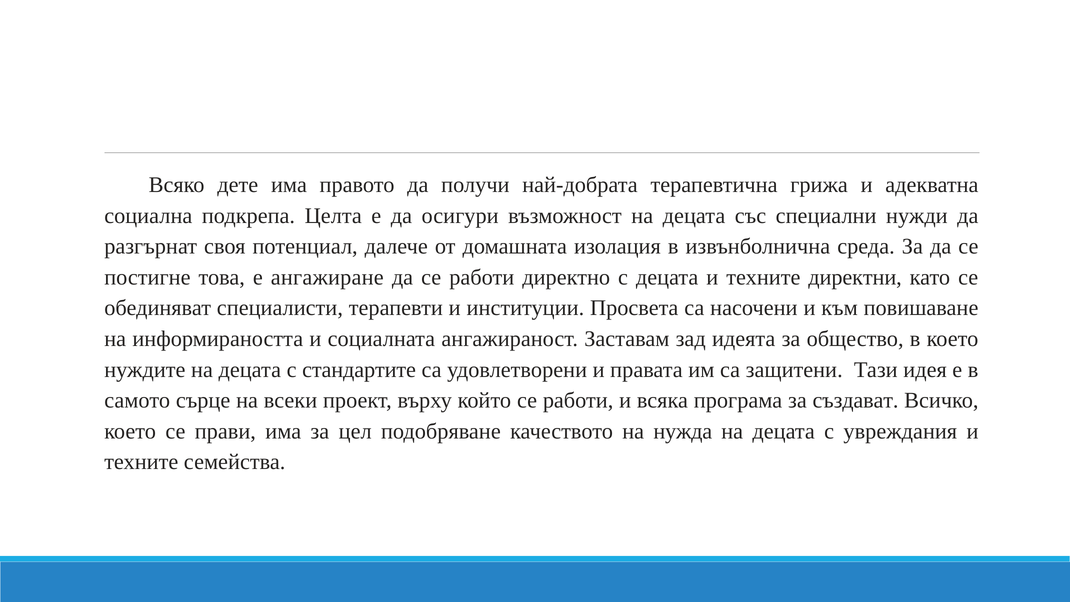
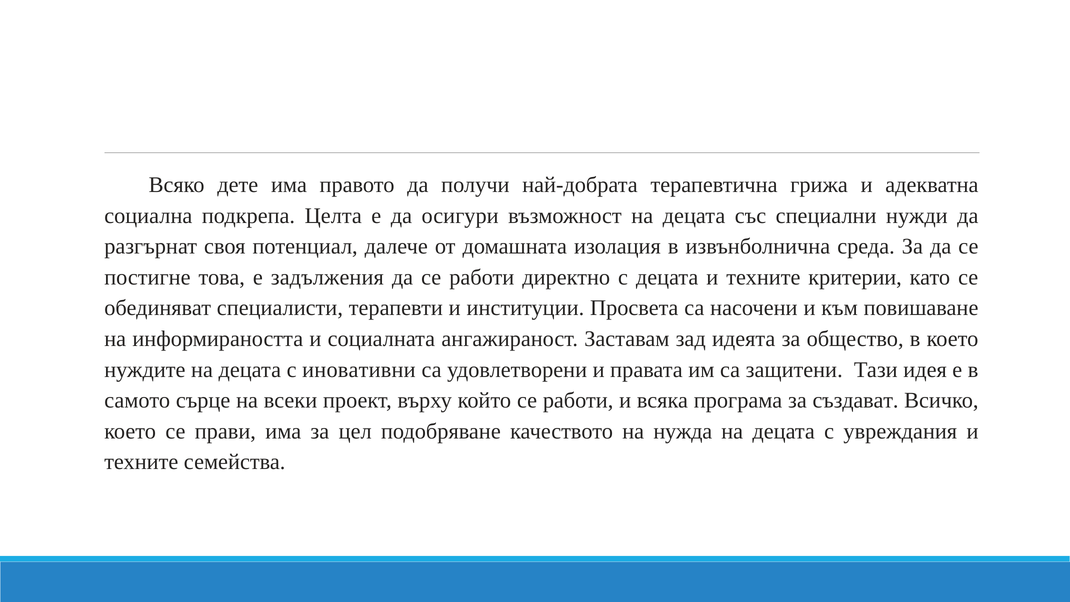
ангажиране: ангажиране -> задължения
директни: директни -> критерии
стандартите: стандартите -> иновативни
